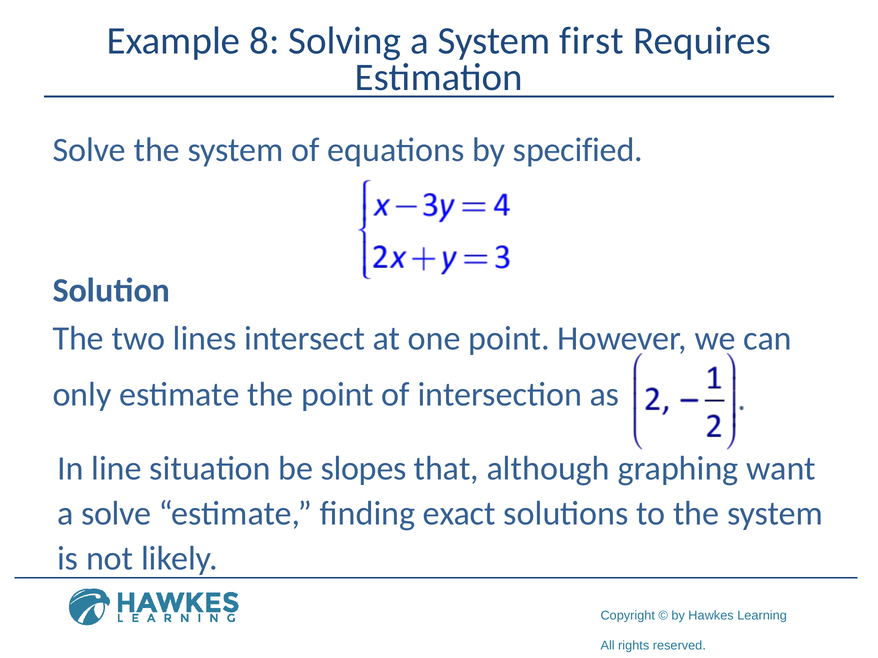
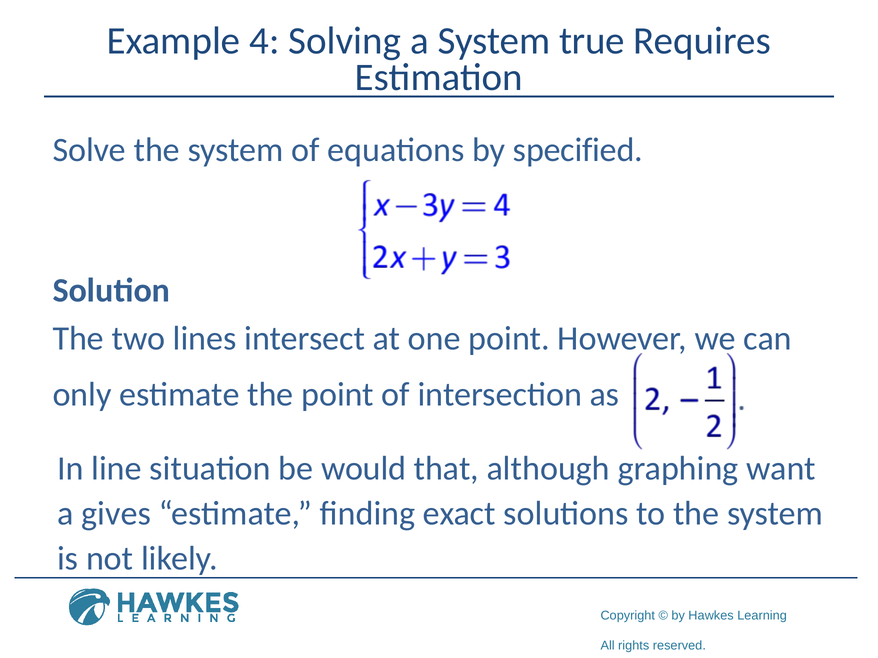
8: 8 -> 4
first: first -> true
slopes: slopes -> would
a solve: solve -> gives
